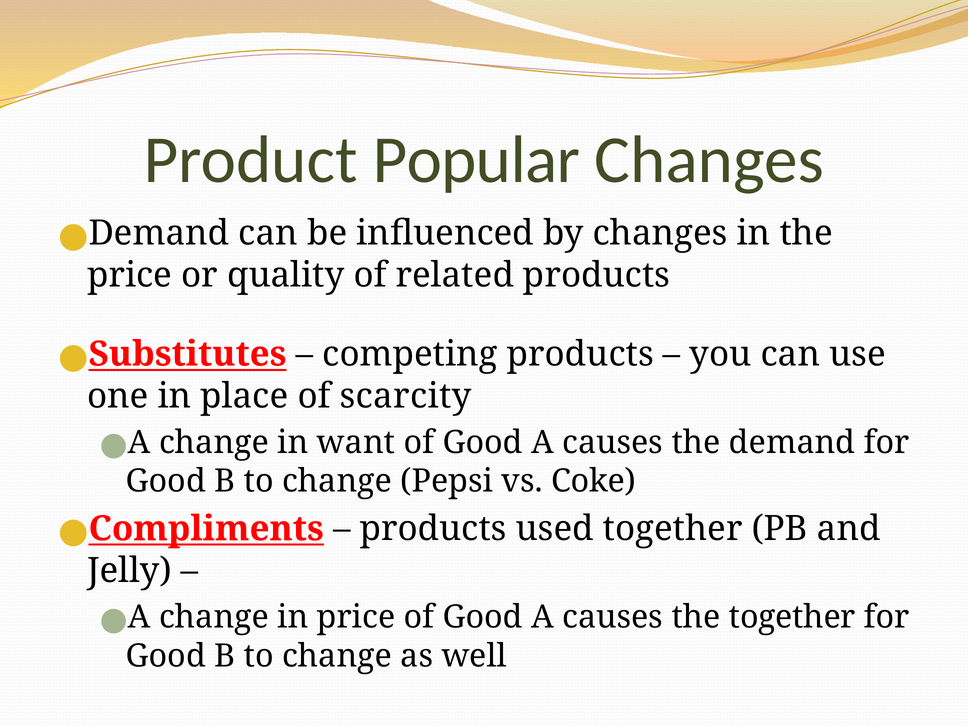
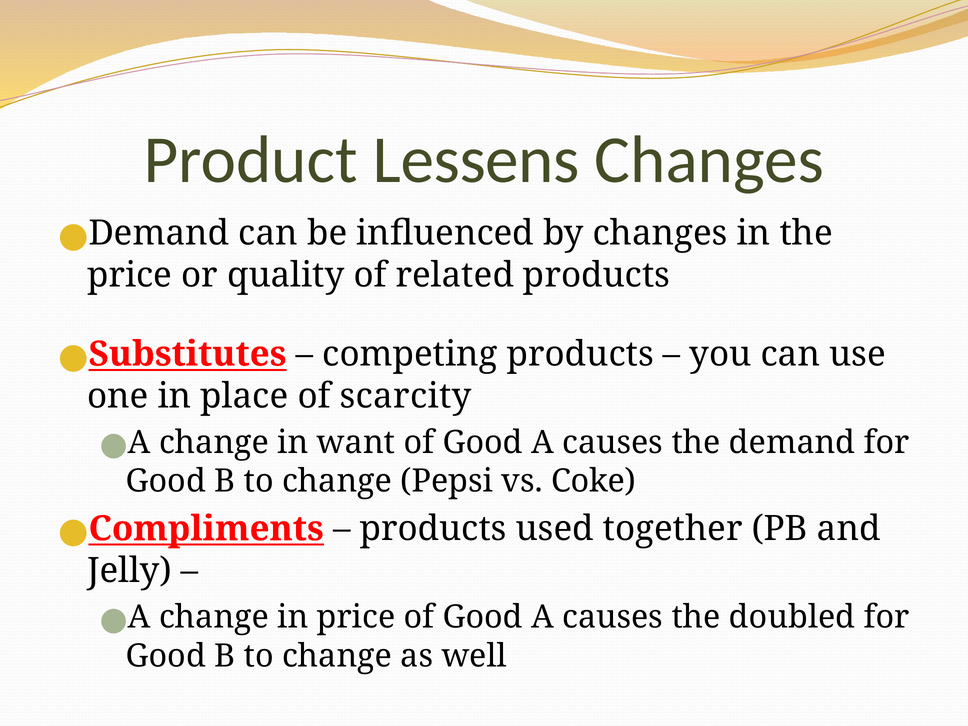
Popular: Popular -> Lessens
the together: together -> doubled
